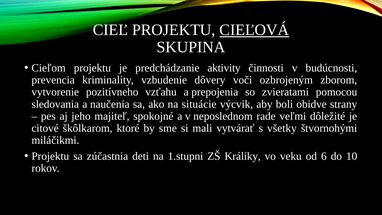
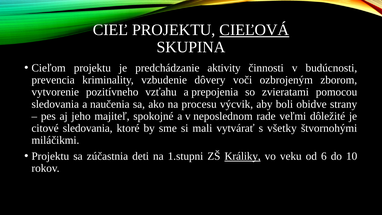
situácie: situácie -> procesu
citové škôlkarom: škôlkarom -> sledovania
Králiky underline: none -> present
